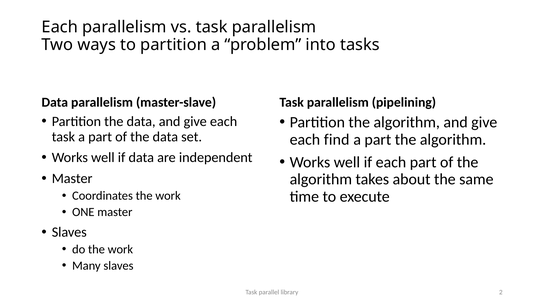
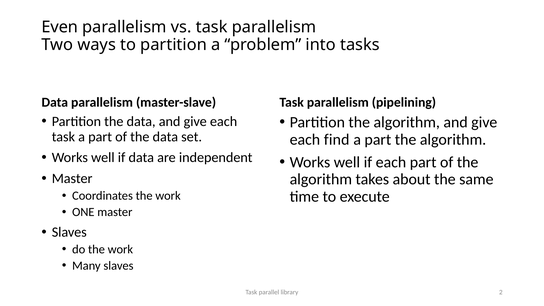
Each at (60, 27): Each -> Even
